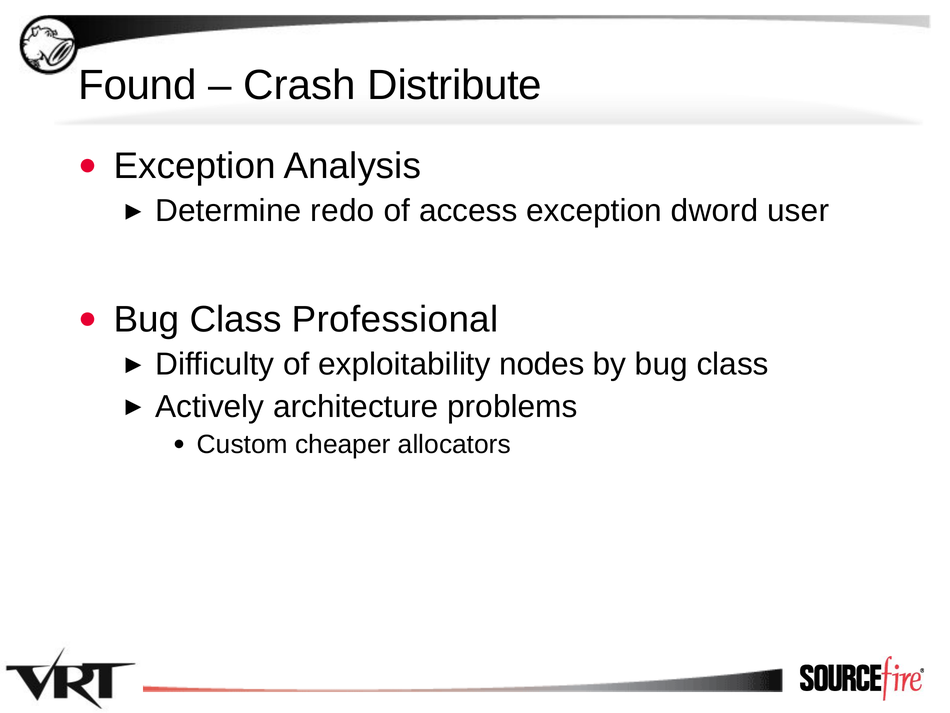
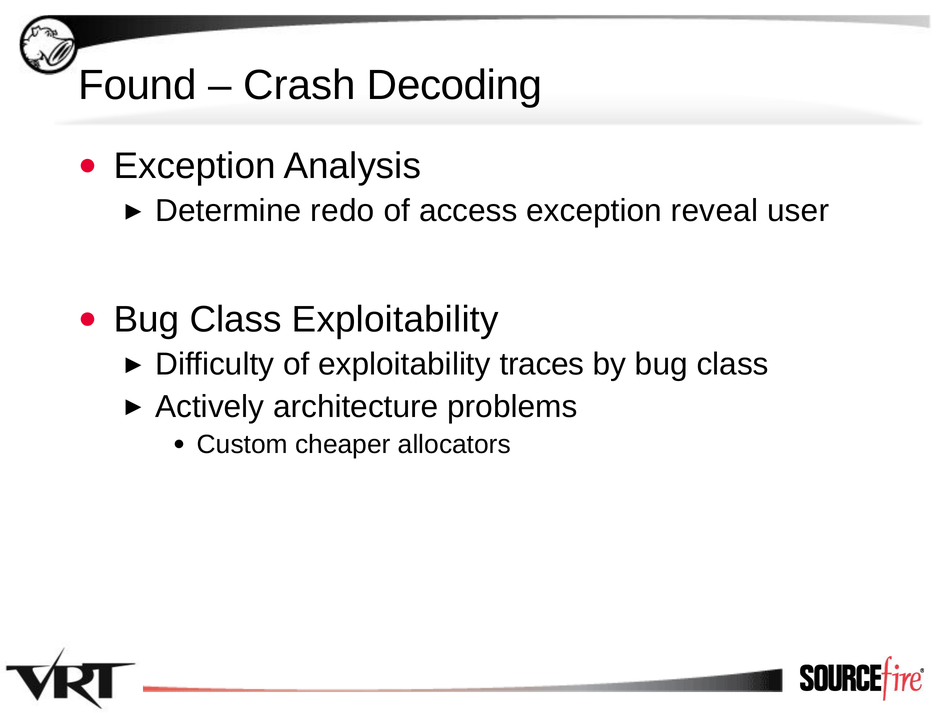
Distribute: Distribute -> Decoding
dword: dword -> reveal
Class Professional: Professional -> Exploitability
nodes: nodes -> traces
